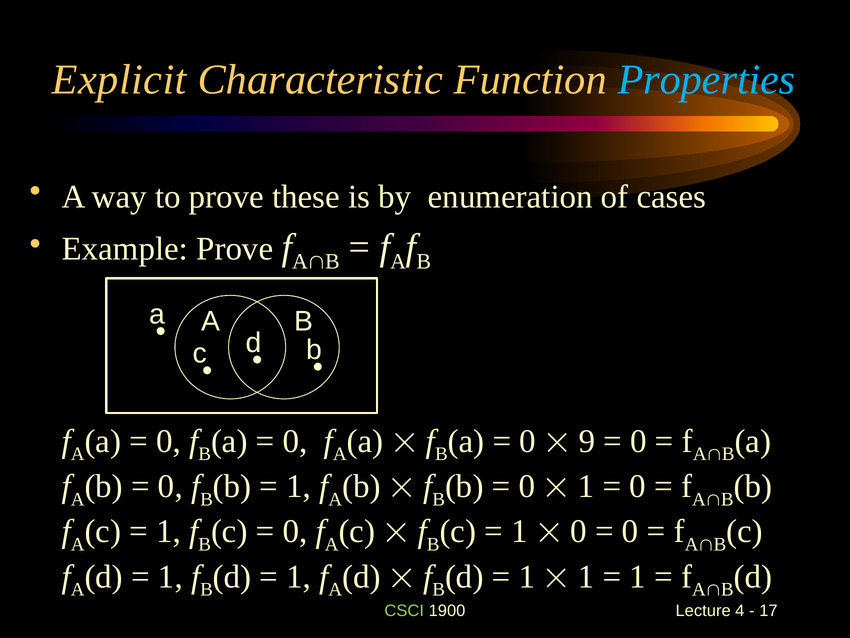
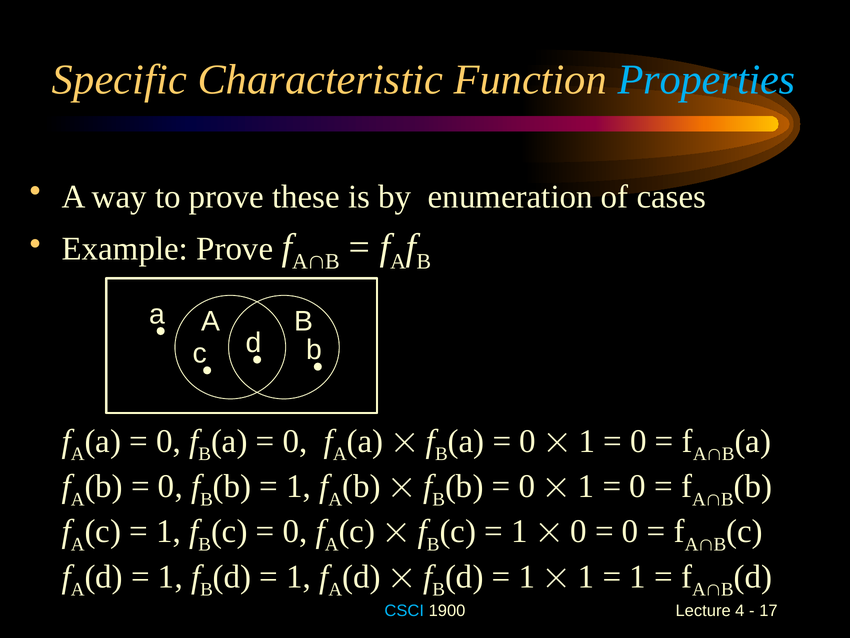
Explicit: Explicit -> Specific
9 at (587, 441): 9 -> 1
CSCI colour: light green -> light blue
